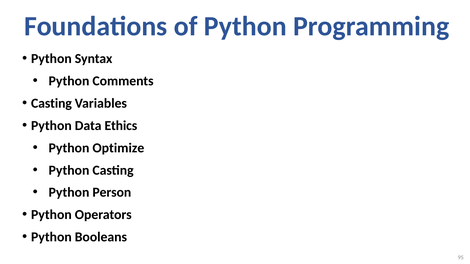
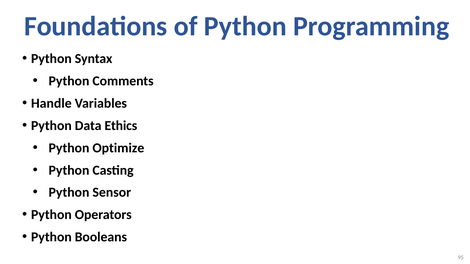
Casting at (51, 103): Casting -> Handle
Person: Person -> Sensor
